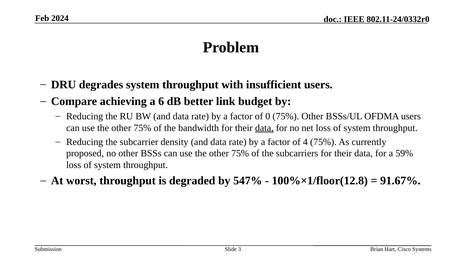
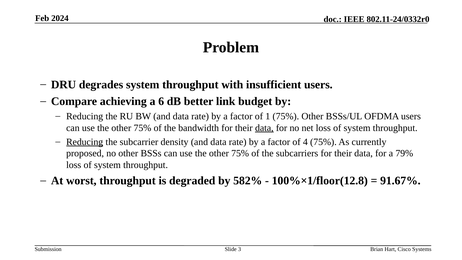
0: 0 -> 1
Reducing at (85, 142) underline: none -> present
59%: 59% -> 79%
547%: 547% -> 582%
